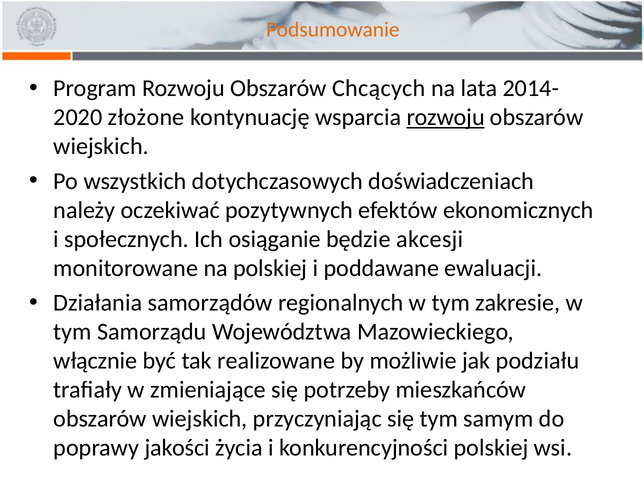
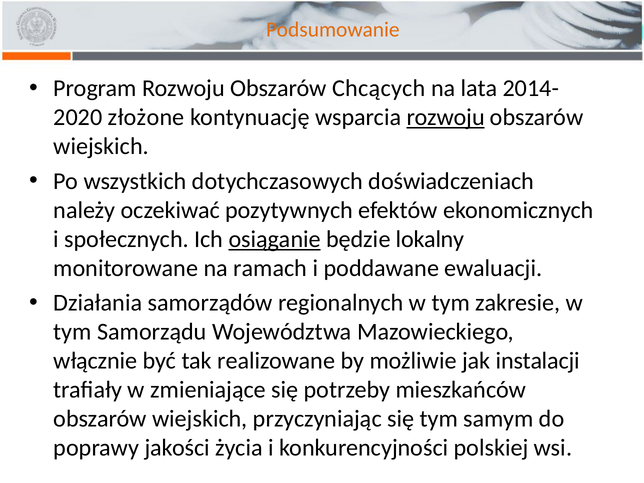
osiąganie underline: none -> present
akcesji: akcesji -> lokalny
na polskiej: polskiej -> ramach
podziału: podziału -> instalacji
